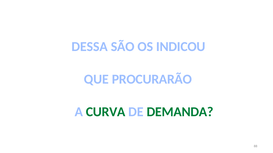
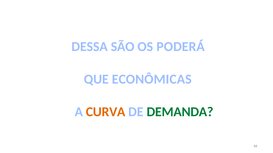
INDICOU: INDICOU -> PODERÁ
PROCURARÃO: PROCURARÃO -> ECONÔMICAS
CURVA colour: green -> orange
